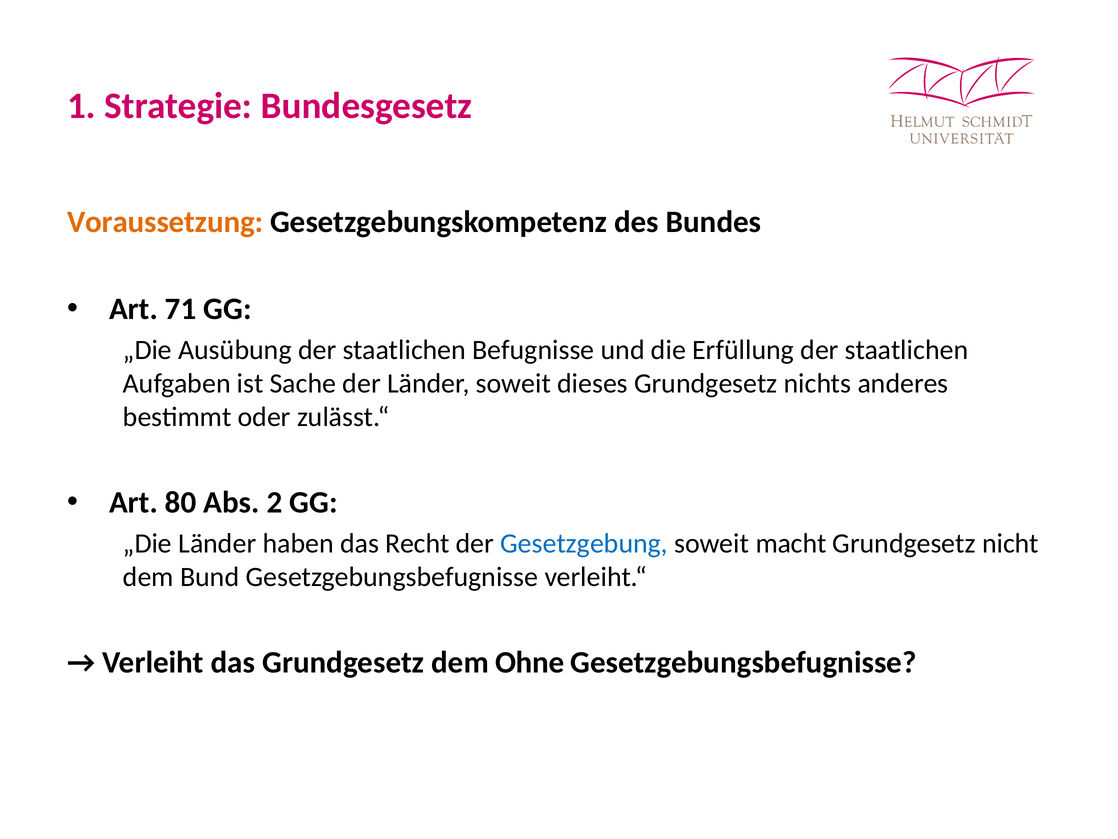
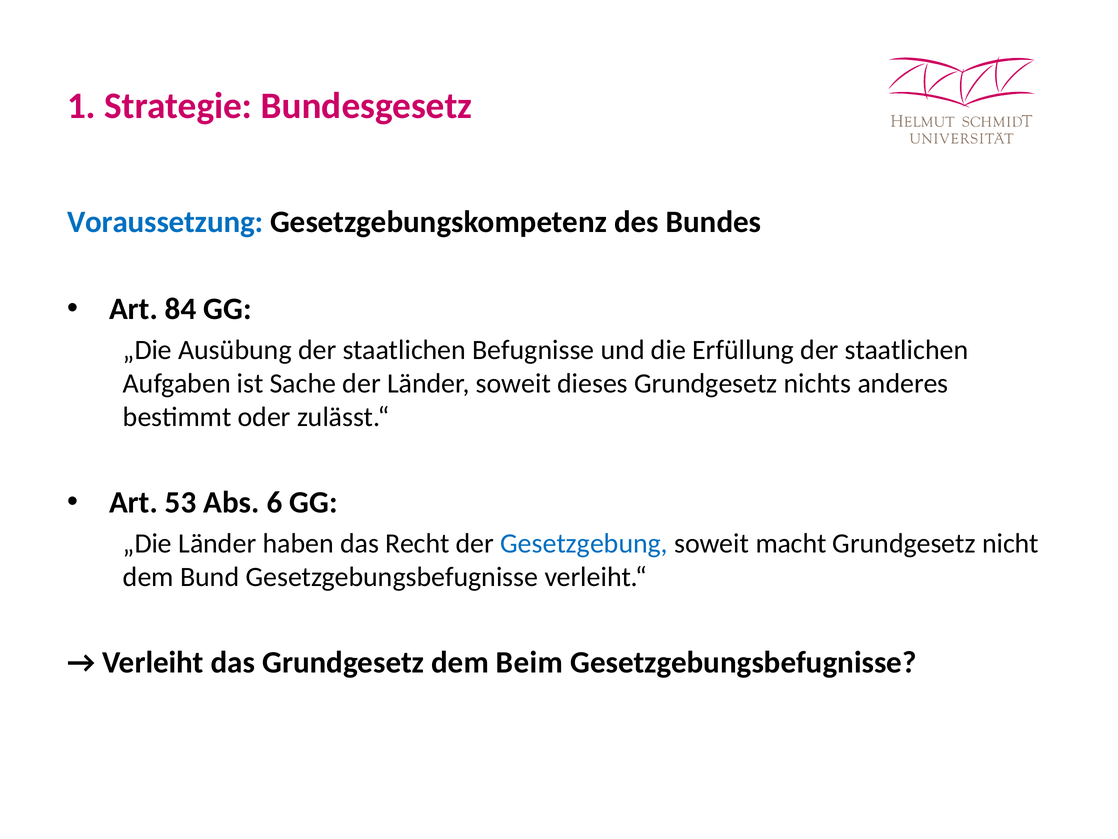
Voraussetzung colour: orange -> blue
71: 71 -> 84
80: 80 -> 53
2: 2 -> 6
Ohne: Ohne -> Beim
